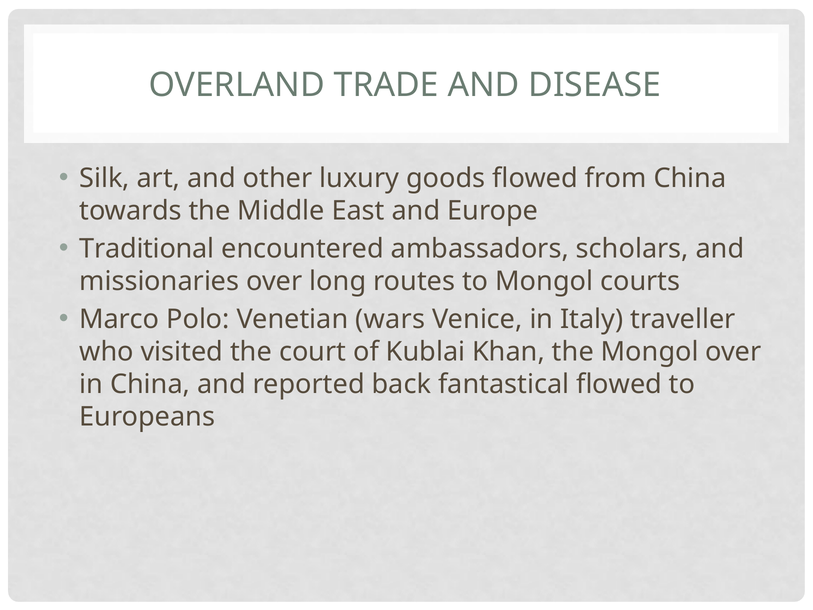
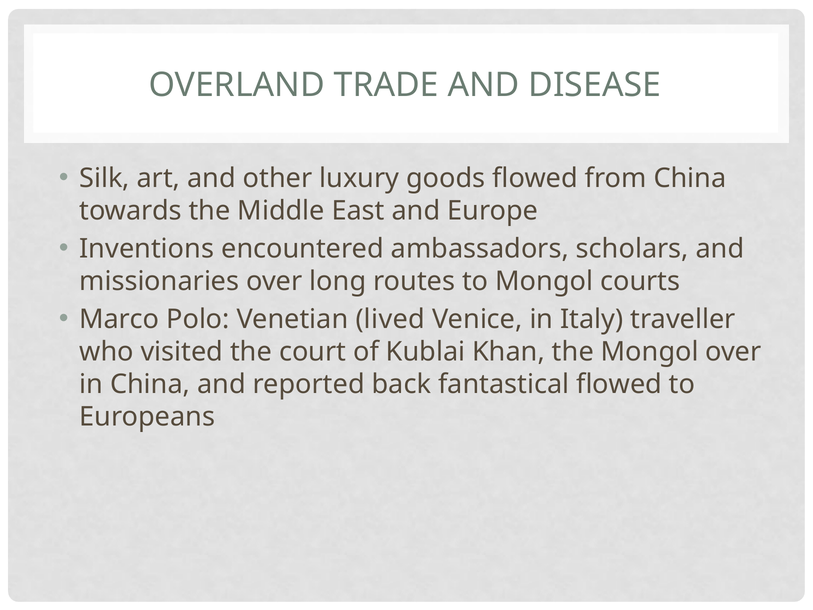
Traditional: Traditional -> Inventions
wars: wars -> lived
